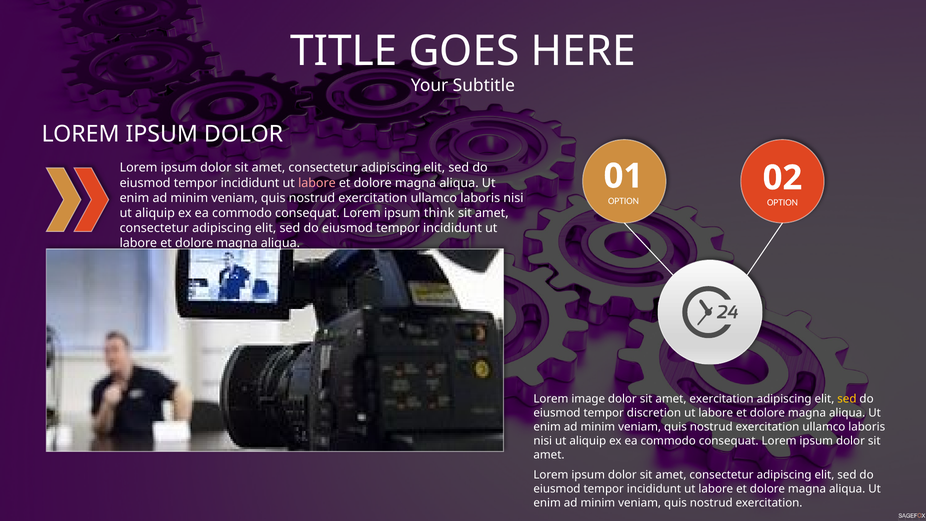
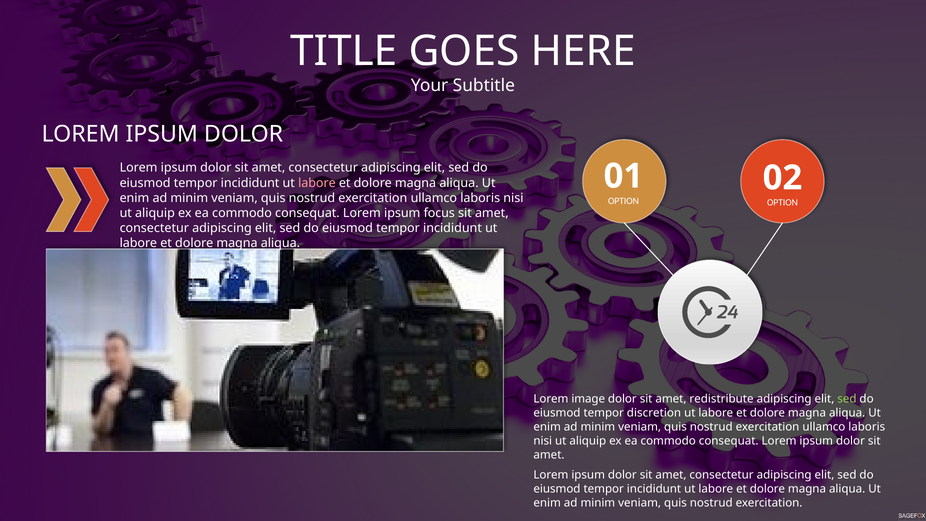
think: think -> focus
amet exercitation: exercitation -> redistribute
sed at (847, 399) colour: yellow -> light green
